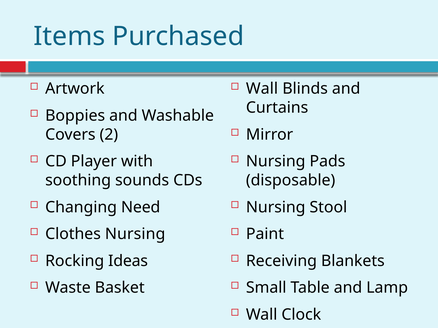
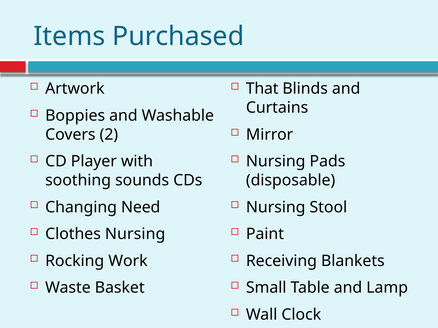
Wall at (262, 89): Wall -> That
Ideas: Ideas -> Work
